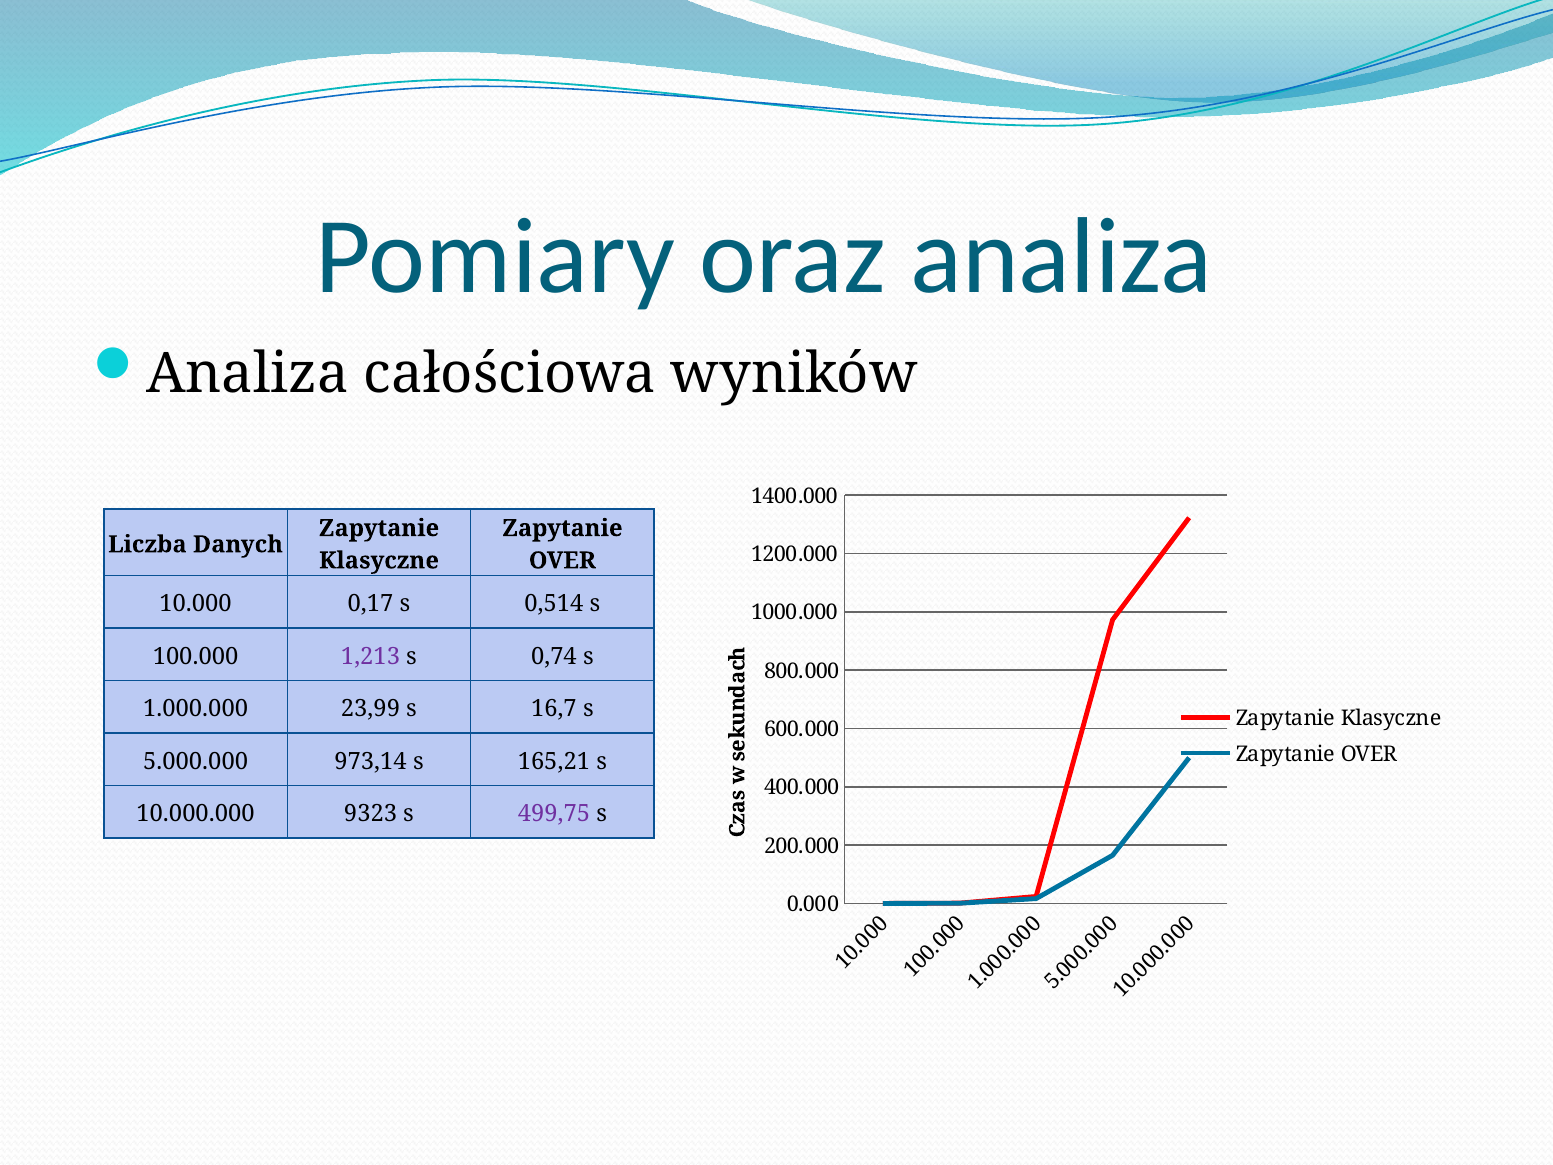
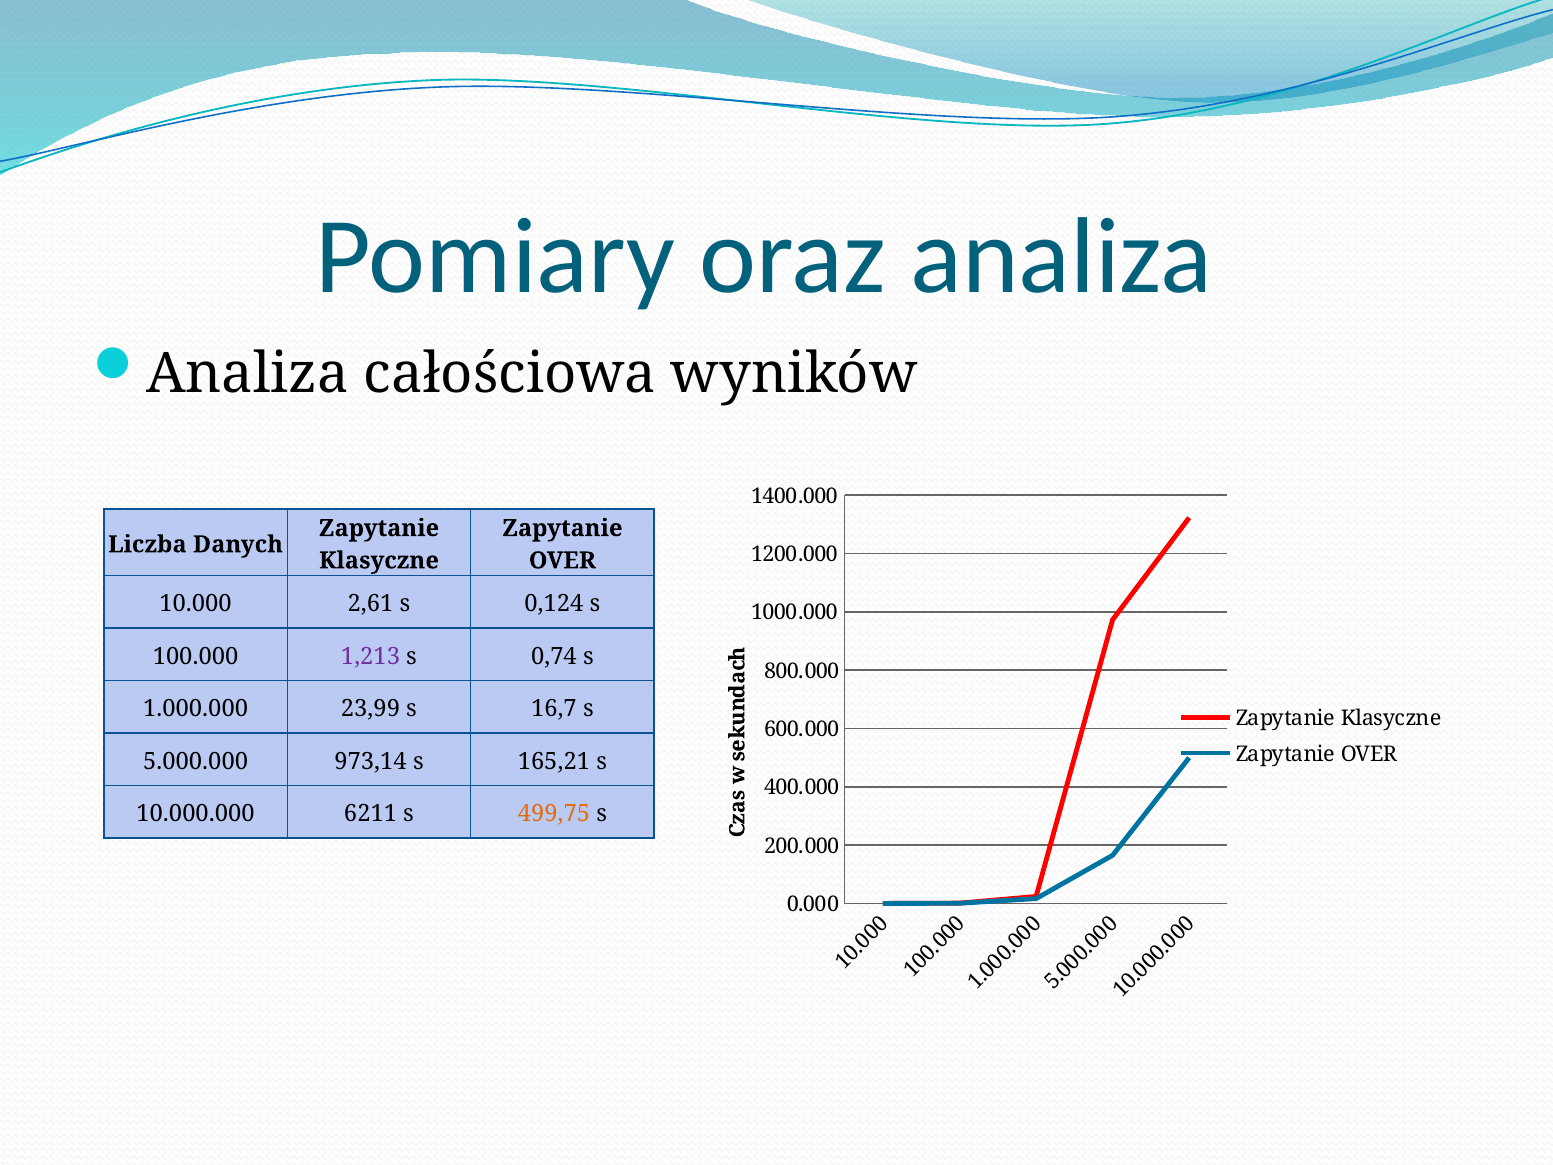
0,17: 0,17 -> 2,61
0,514: 0,514 -> 0,124
9323: 9323 -> 6211
499,75 colour: purple -> orange
